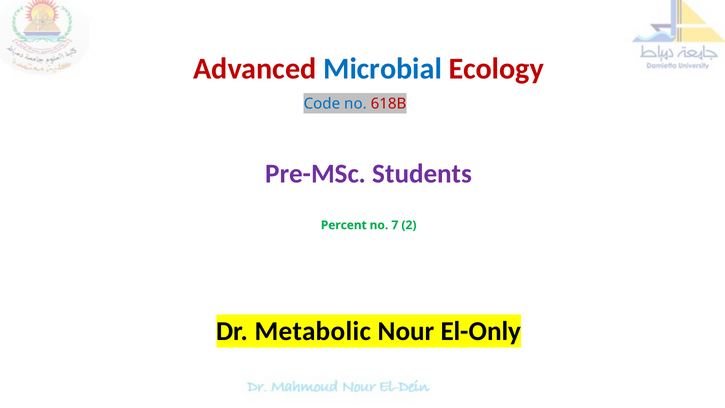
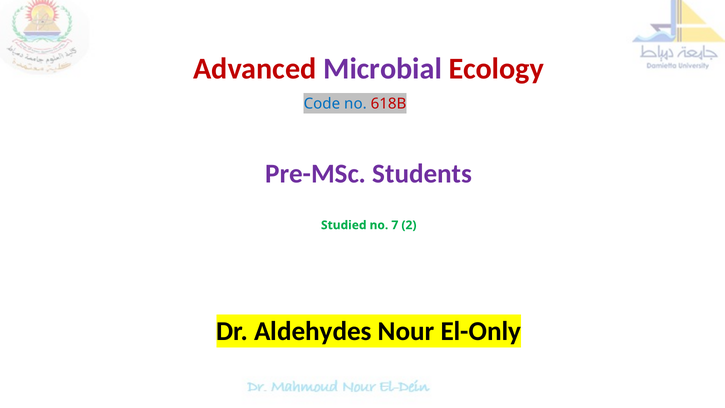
Microbial colour: blue -> purple
Percent: Percent -> Studied
Metabolic: Metabolic -> Aldehydes
